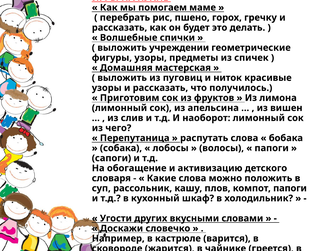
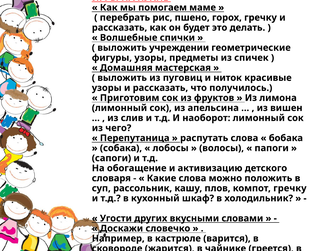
компот папоги: папоги -> гречку
